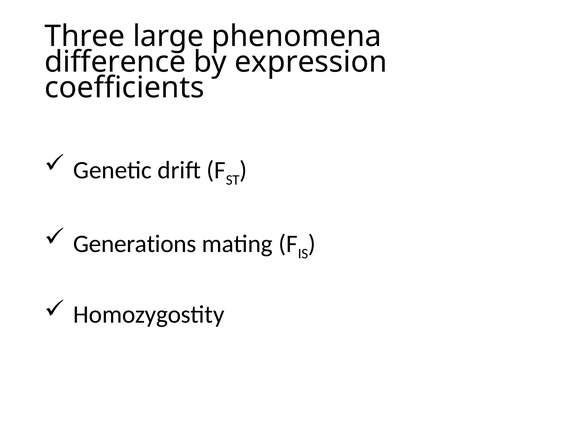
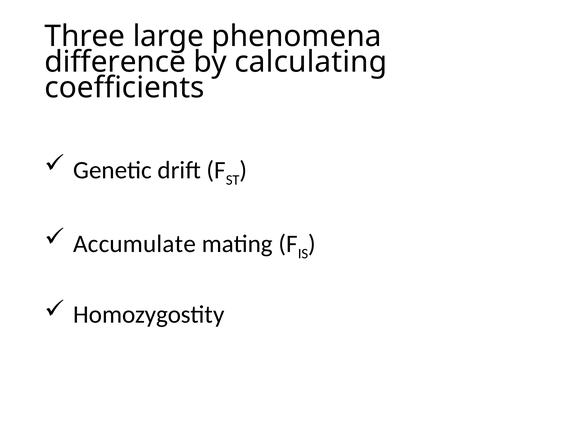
expression: expression -> calculating
Generations: Generations -> Accumulate
